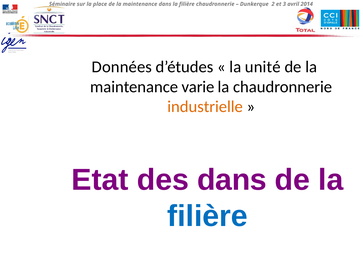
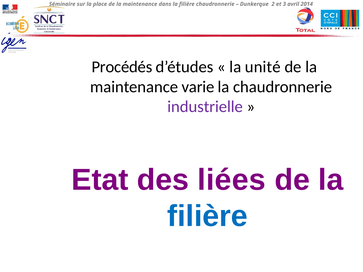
Données: Données -> Procédés
industrielle colour: orange -> purple
des dans: dans -> liées
